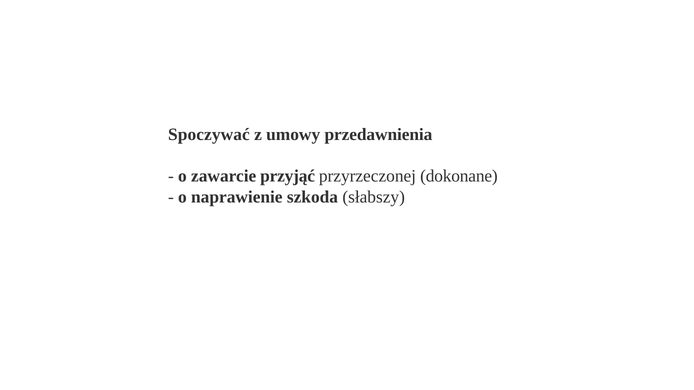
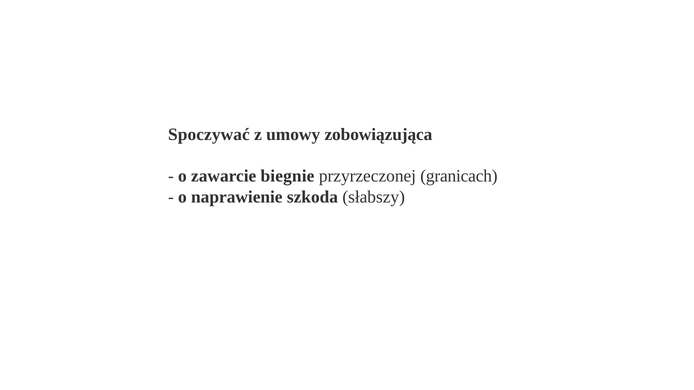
przedawnienia: przedawnienia -> zobowiązująca
przyjąć: przyjąć -> biegnie
dokonane: dokonane -> granicach
